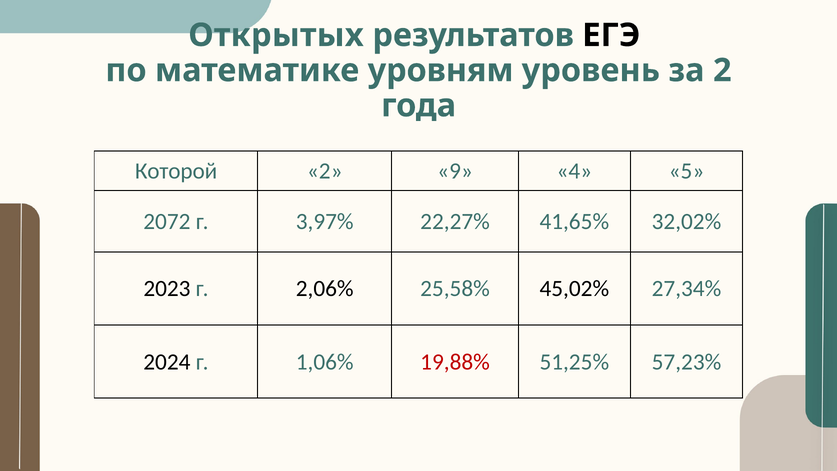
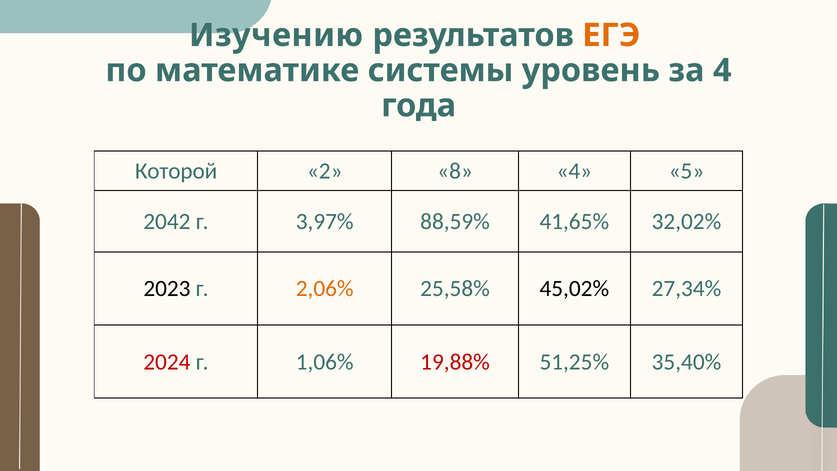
Открытых: Открытых -> Изучению
ЕГЭ colour: black -> orange
уровням: уровням -> системы
за 2: 2 -> 4
9: 9 -> 8
2072: 2072 -> 2042
22,27%: 22,27% -> 88,59%
2,06% colour: black -> orange
2024 colour: black -> red
57,23%: 57,23% -> 35,40%
